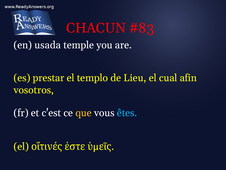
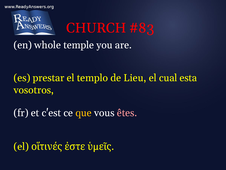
CHACUN: CHACUN -> CHURCH
usada: usada -> whole
afin: afin -> esta
êtes colour: light blue -> pink
